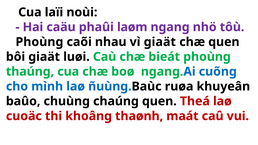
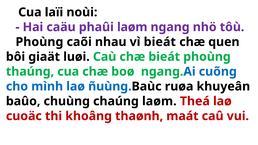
vì giaät: giaät -> bieát
chaúng quen: quen -> laøm
